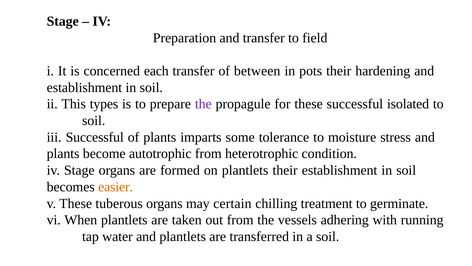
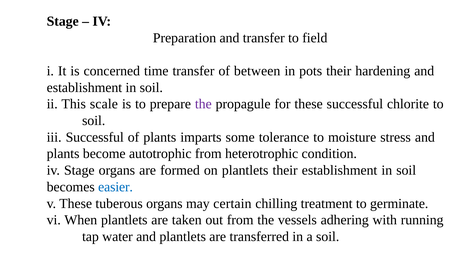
each: each -> time
types: types -> scale
isolated: isolated -> chlorite
easier colour: orange -> blue
